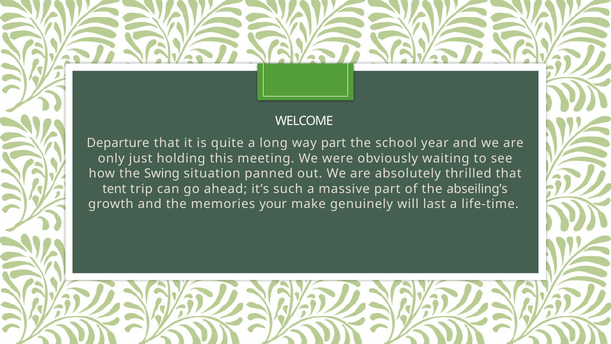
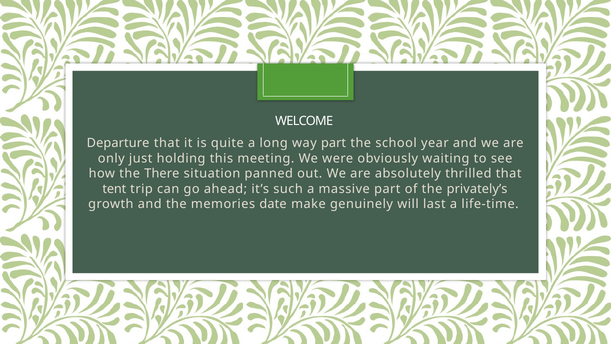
Swing: Swing -> There
abseiling’s: abseiling’s -> privately’s
your: your -> date
